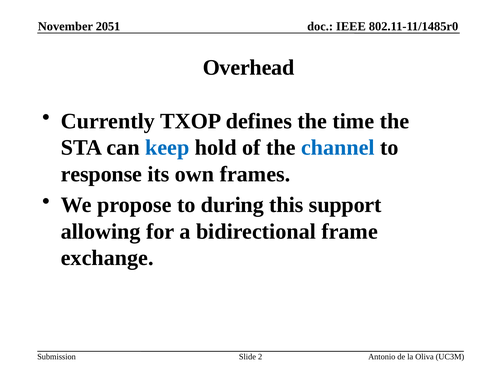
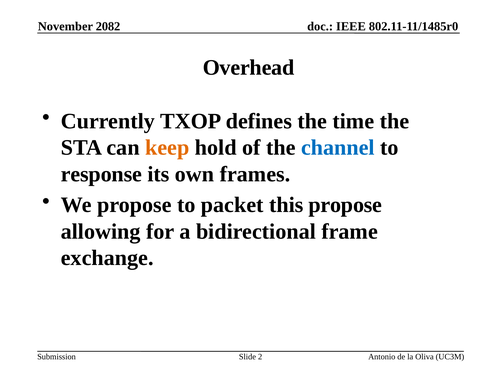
2051: 2051 -> 2082
keep colour: blue -> orange
during: during -> packet
this support: support -> propose
